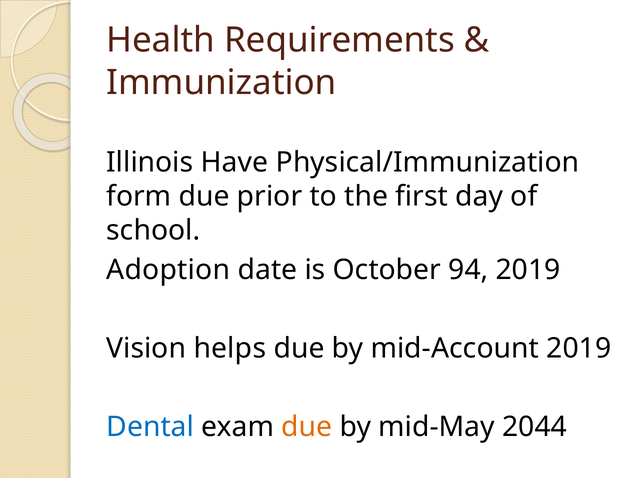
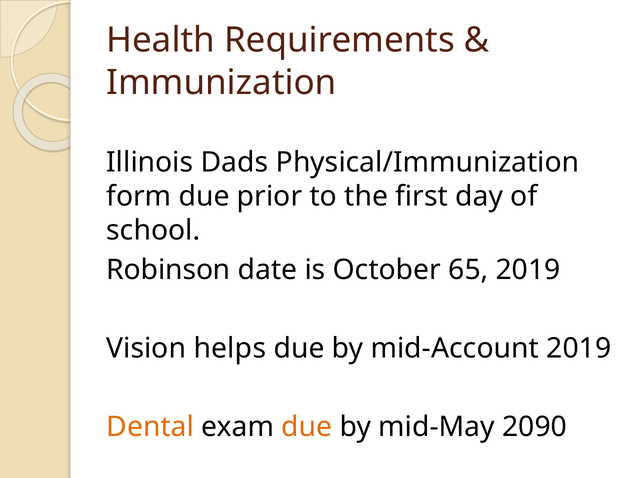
Have: Have -> Dads
Adoption: Adoption -> Robinson
94: 94 -> 65
Dental colour: blue -> orange
2044: 2044 -> 2090
